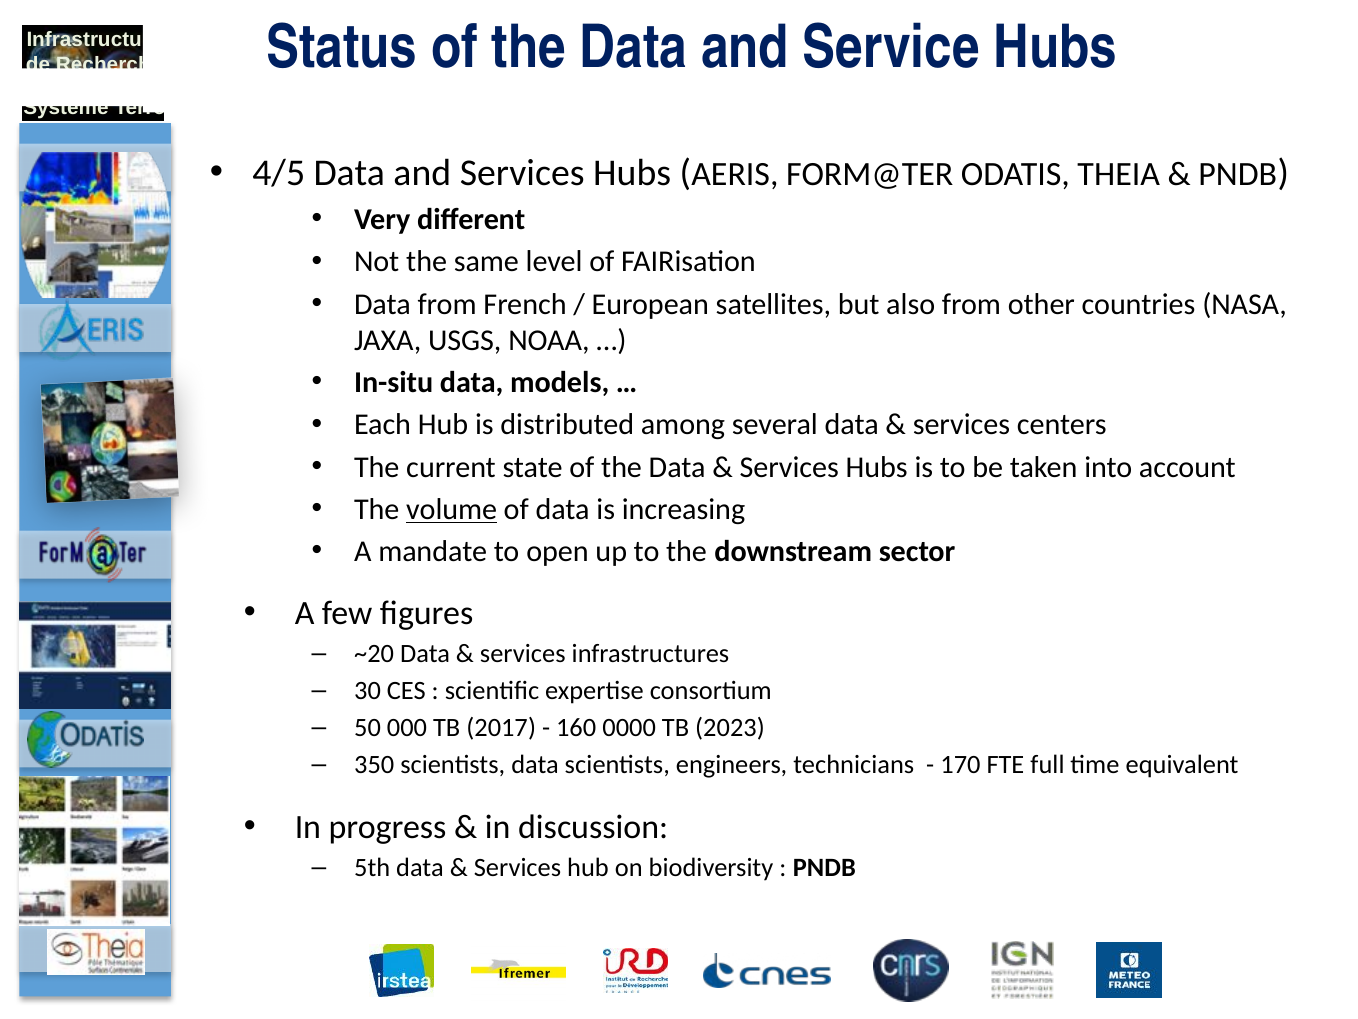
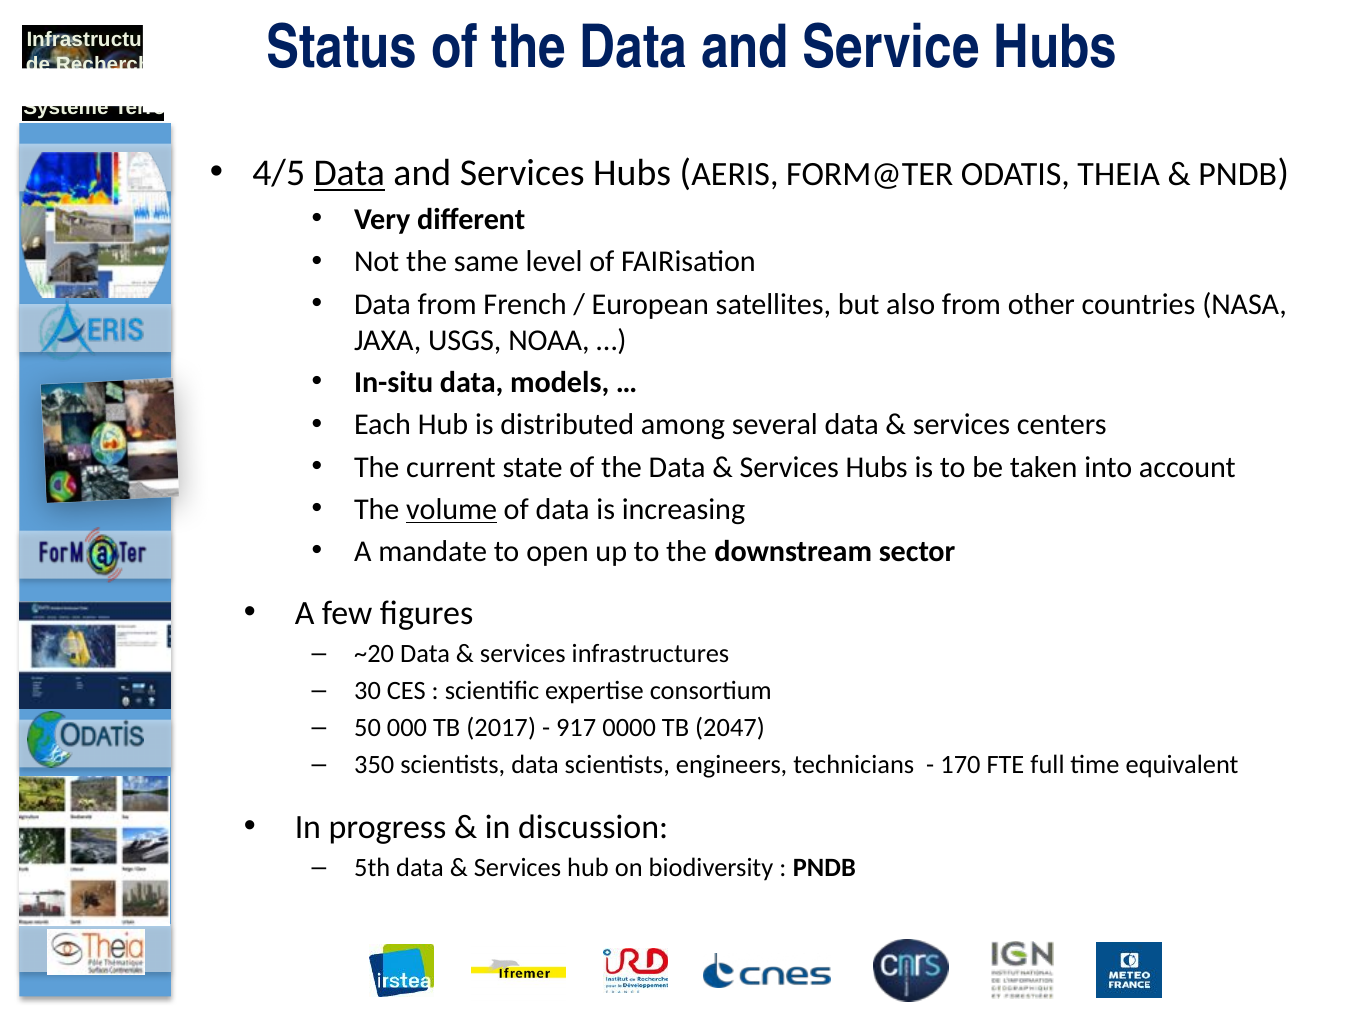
Data at (349, 173) underline: none -> present
160: 160 -> 917
2023: 2023 -> 2047
